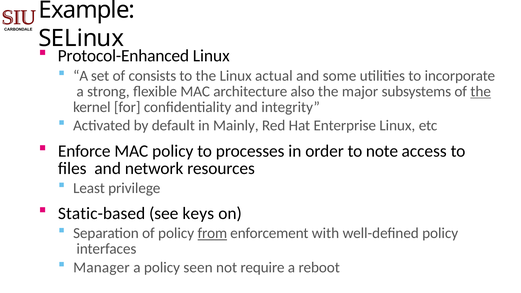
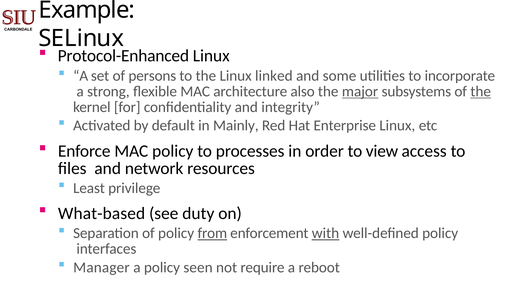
consists: consists -> persons
actual: actual -> linked
major underline: none -> present
note: note -> view
Static-based: Static-based -> What-based
keys: keys -> duty
with underline: none -> present
